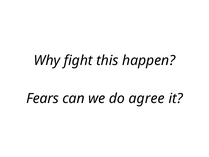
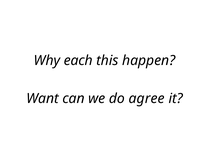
fight: fight -> each
Fears: Fears -> Want
